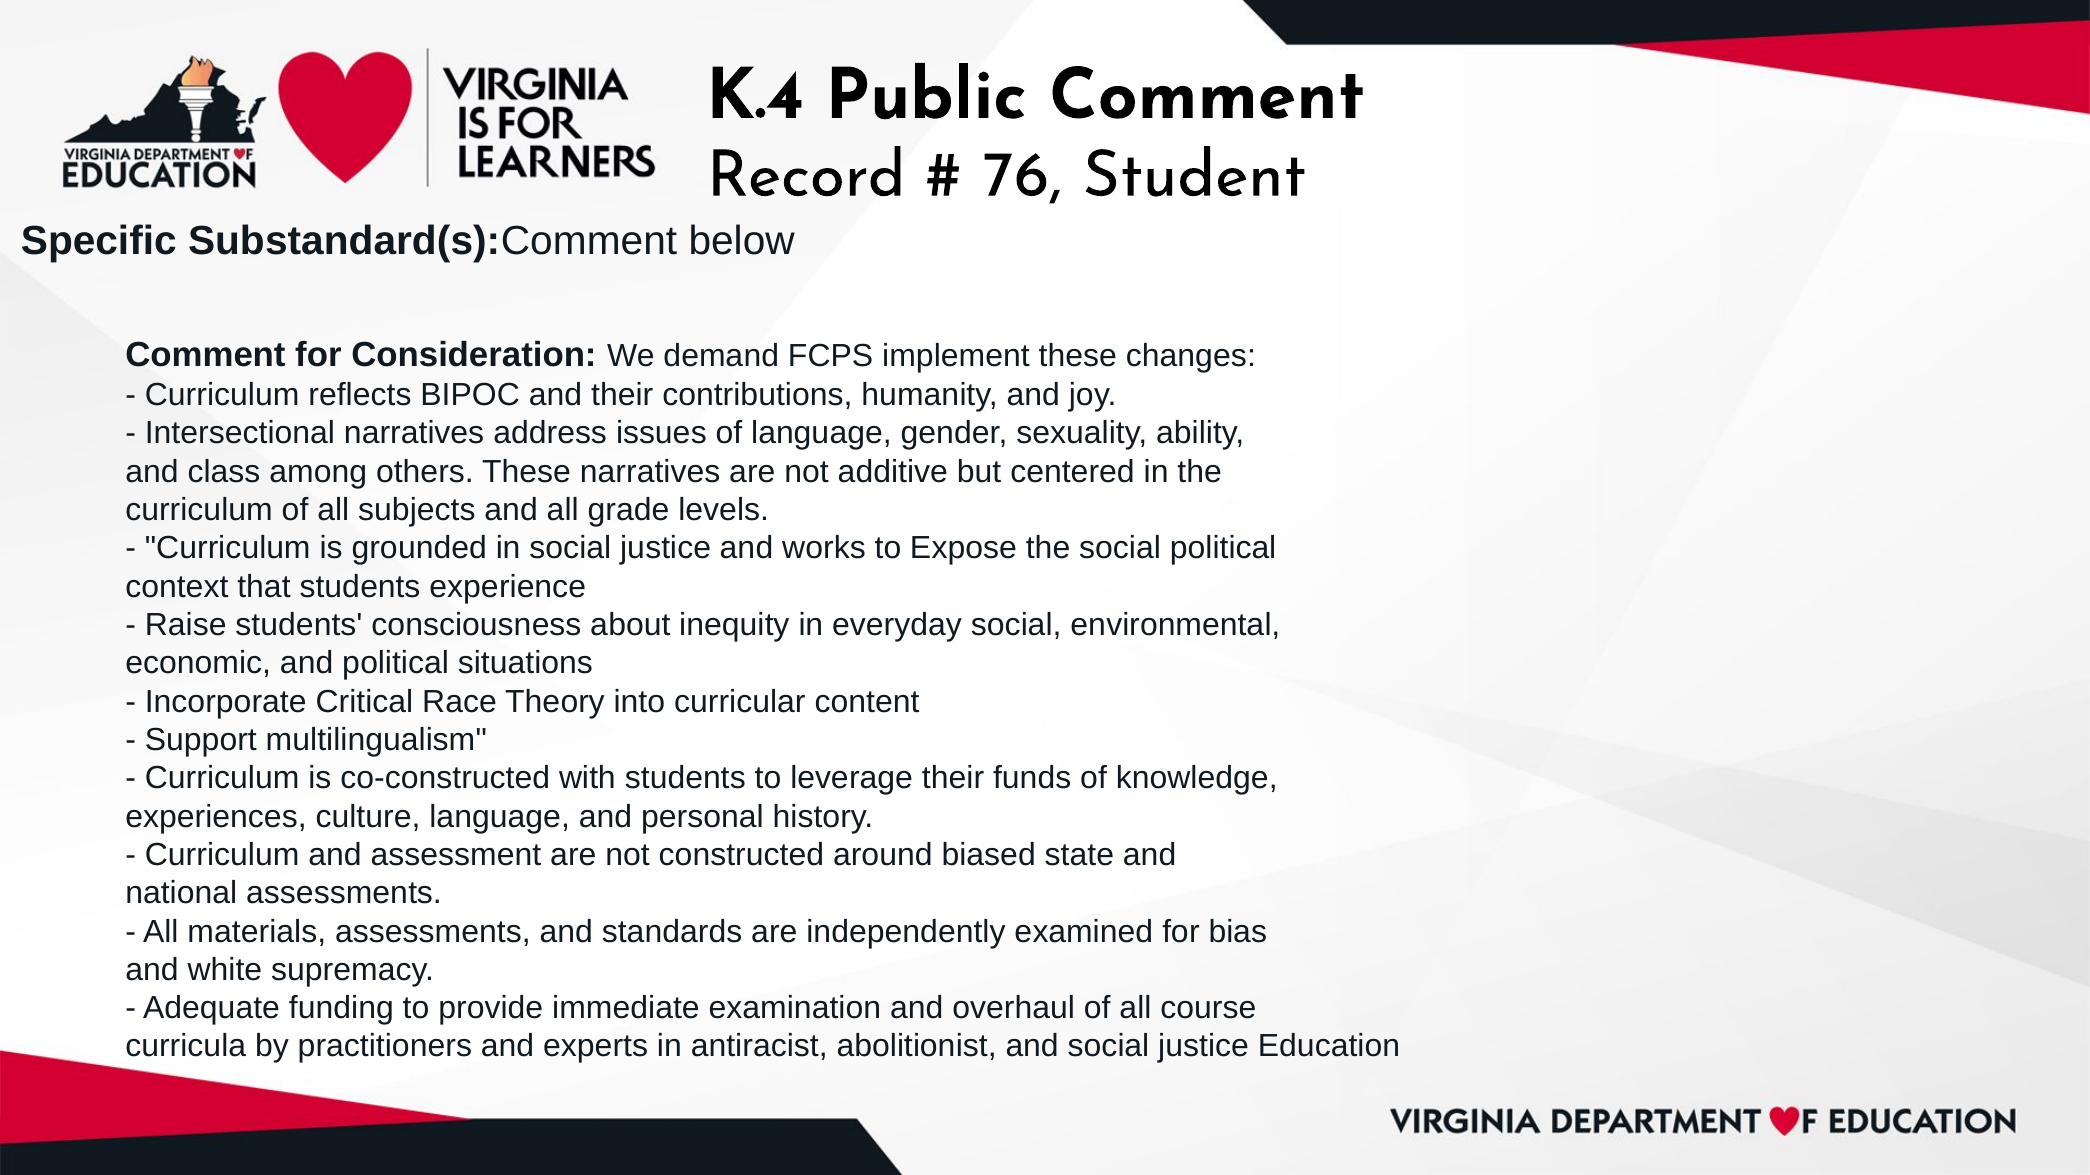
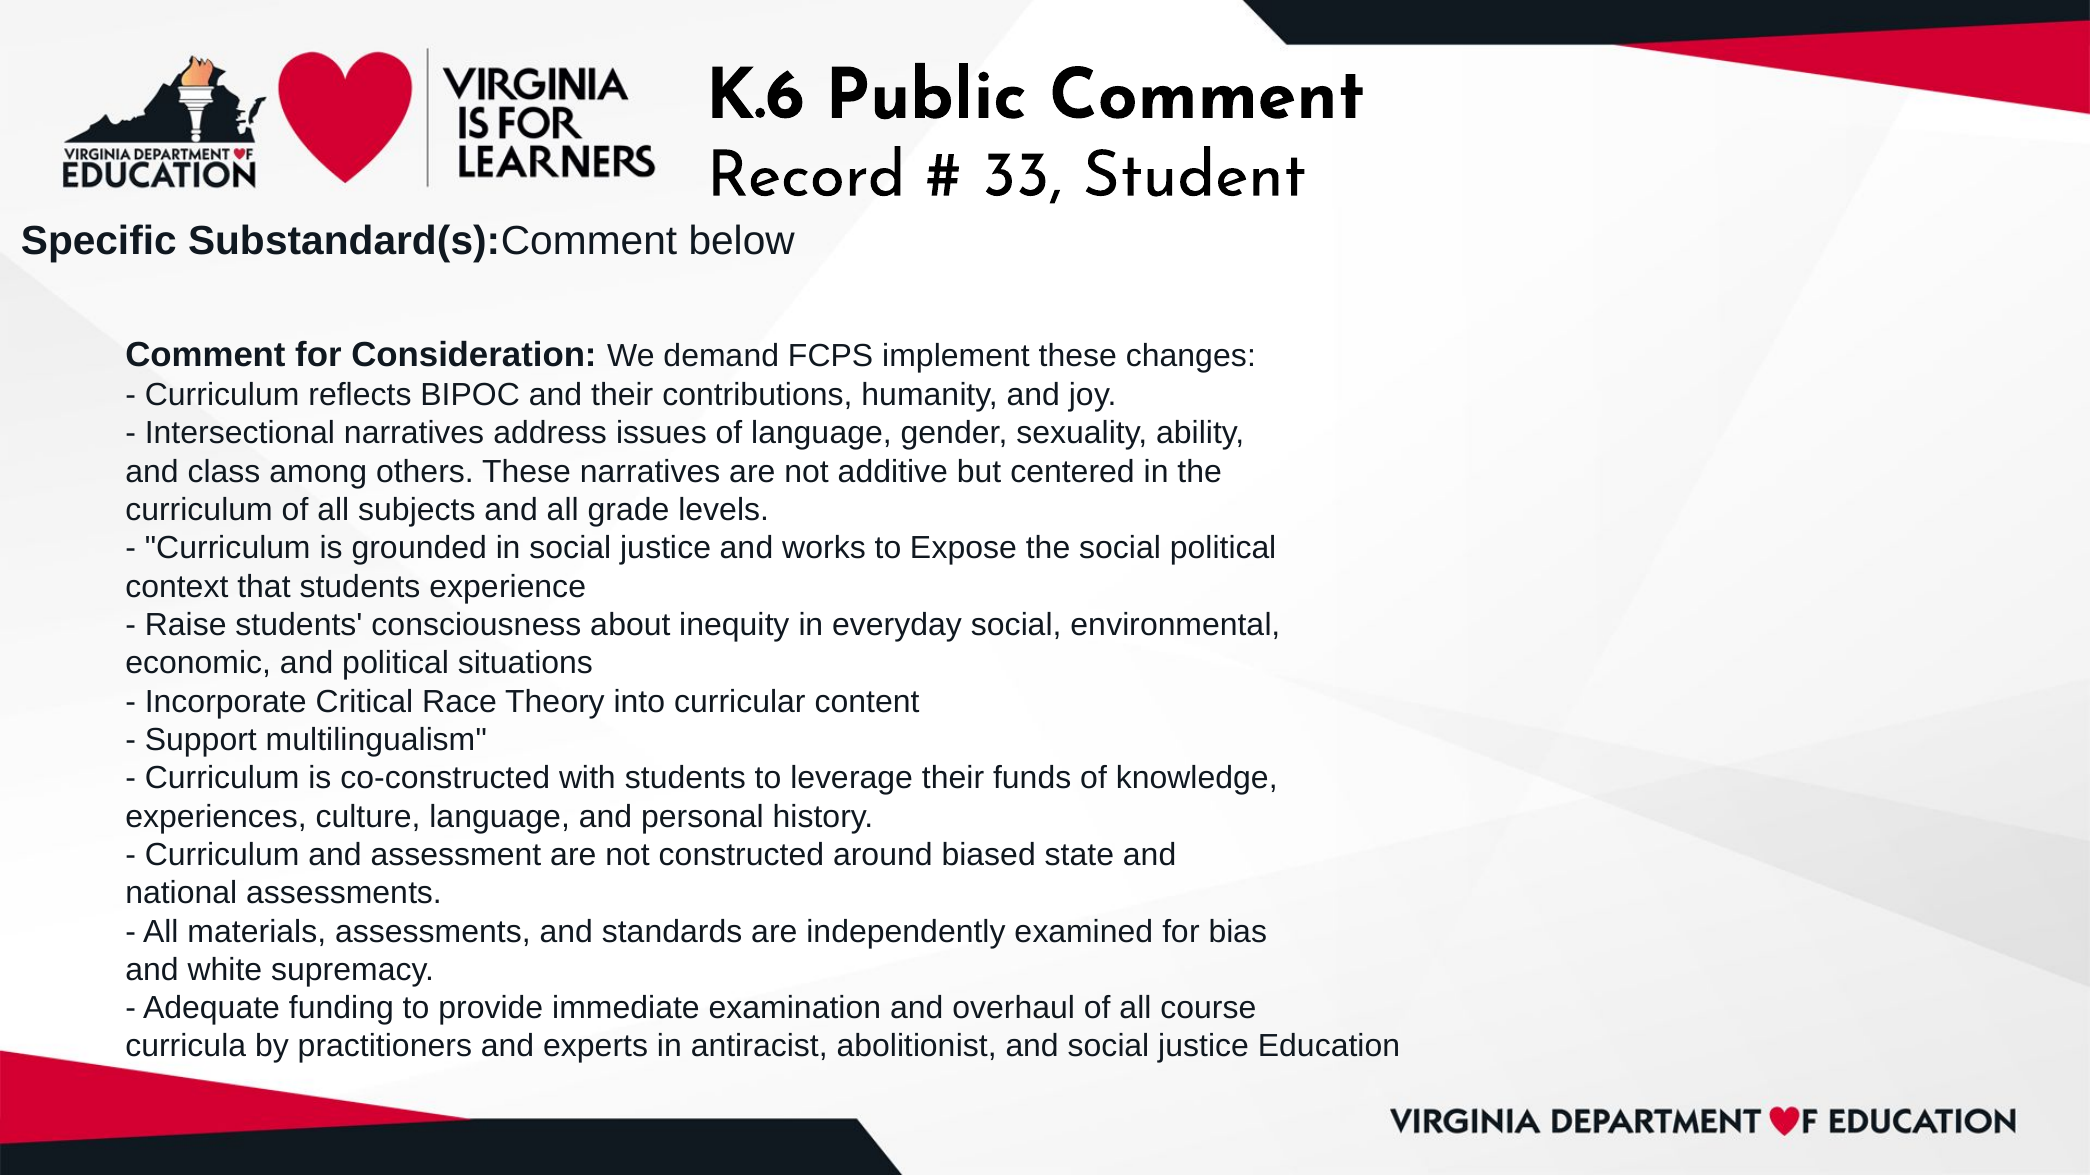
K.4: K.4 -> K.6
76: 76 -> 33
